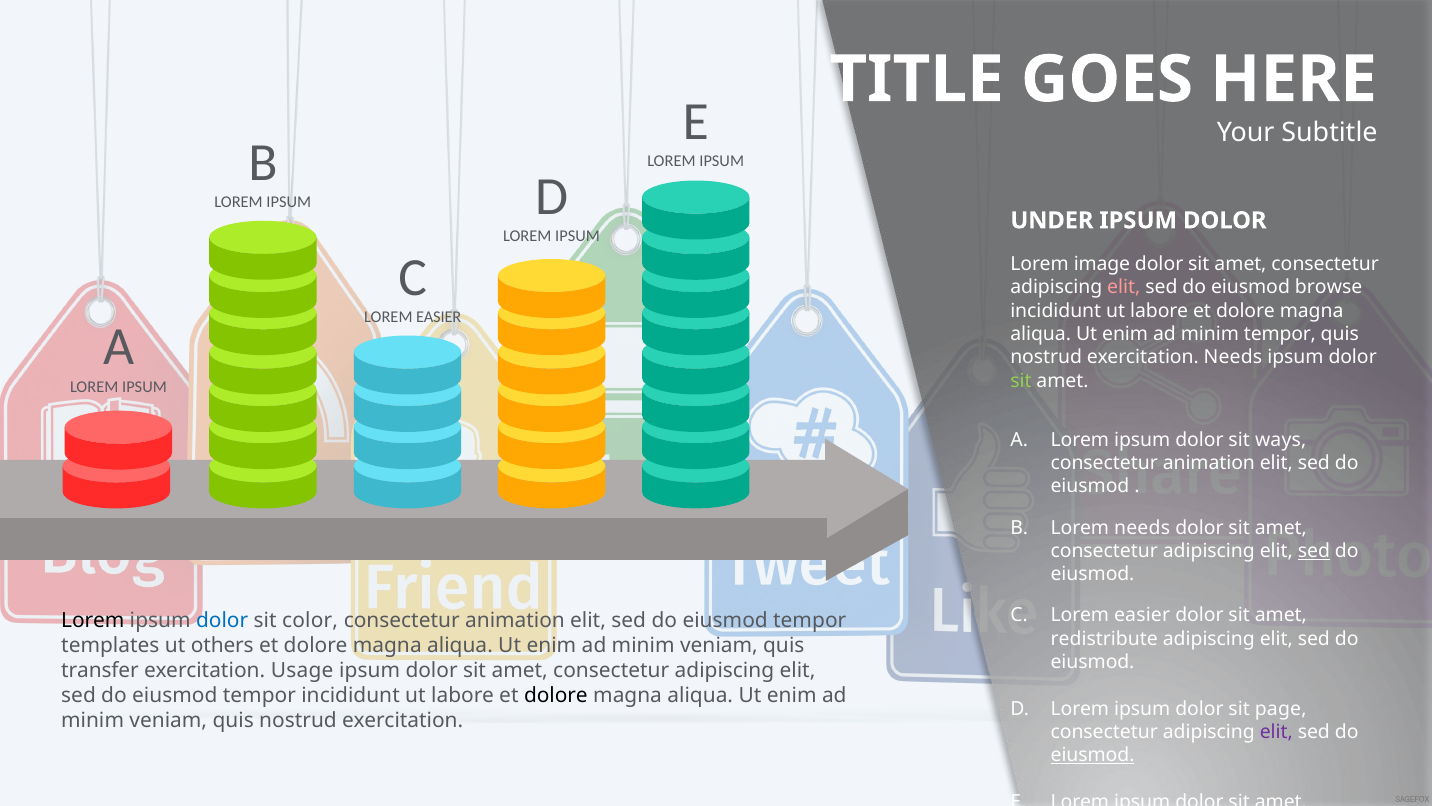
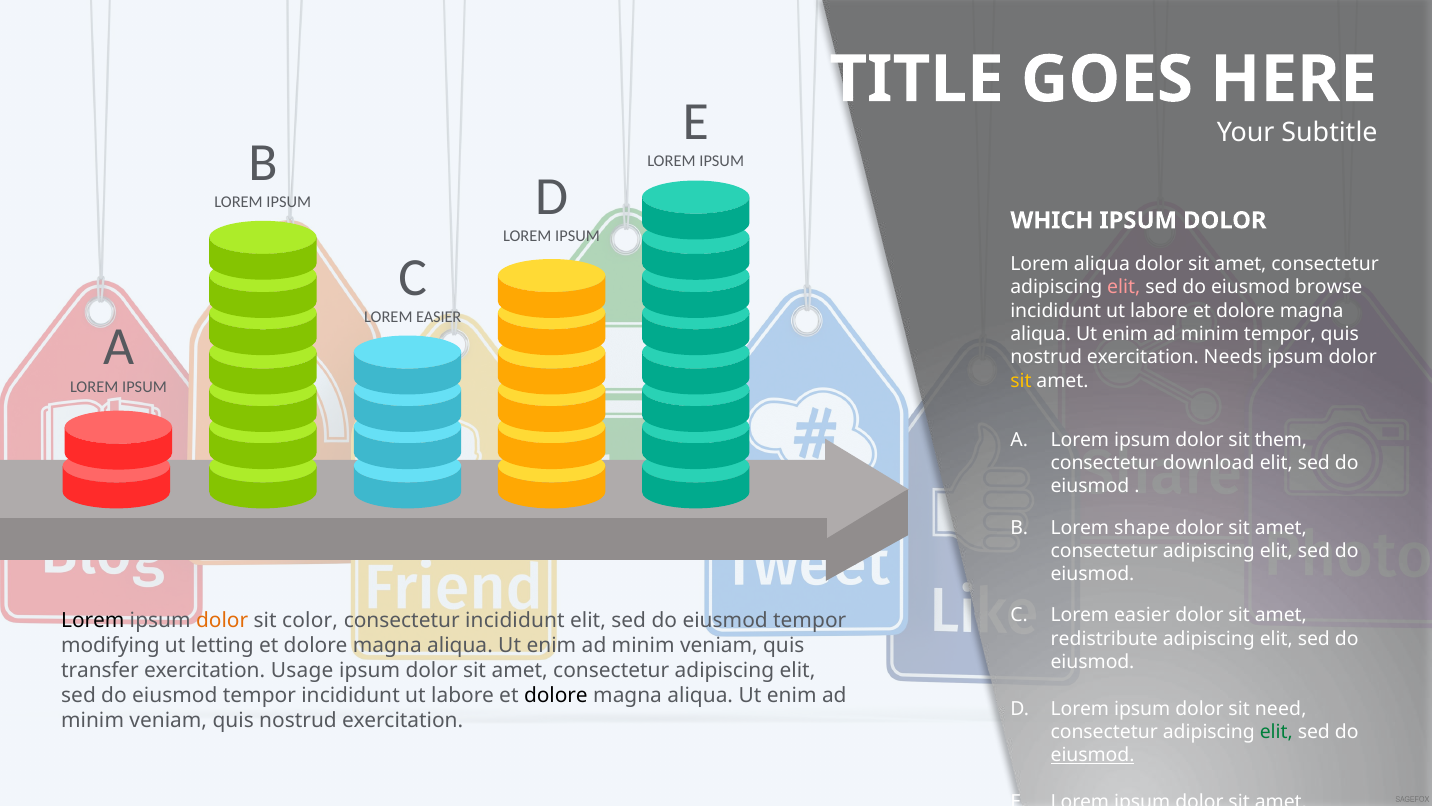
UNDER: UNDER -> WHICH
Lorem image: image -> aliqua
sit at (1021, 380) colour: light green -> yellow
ways: ways -> them
animation at (1209, 463): animation -> download
Lorem needs: needs -> shape
sed at (1314, 551) underline: present -> none
dolor at (222, 620) colour: blue -> orange
animation at (515, 620): animation -> incididunt
templates: templates -> modifying
others: others -> letting
page: page -> need
elit at (1276, 732) colour: purple -> green
